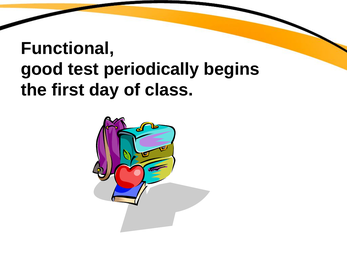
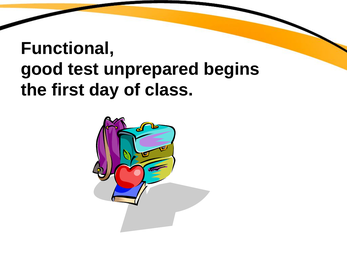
periodically: periodically -> unprepared
